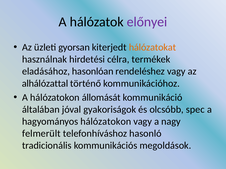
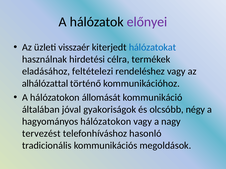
gyorsan: gyorsan -> visszaér
hálózatokat colour: orange -> blue
hasonlóan: hasonlóan -> feltételezi
spec: spec -> négy
felmerült: felmerült -> tervezést
